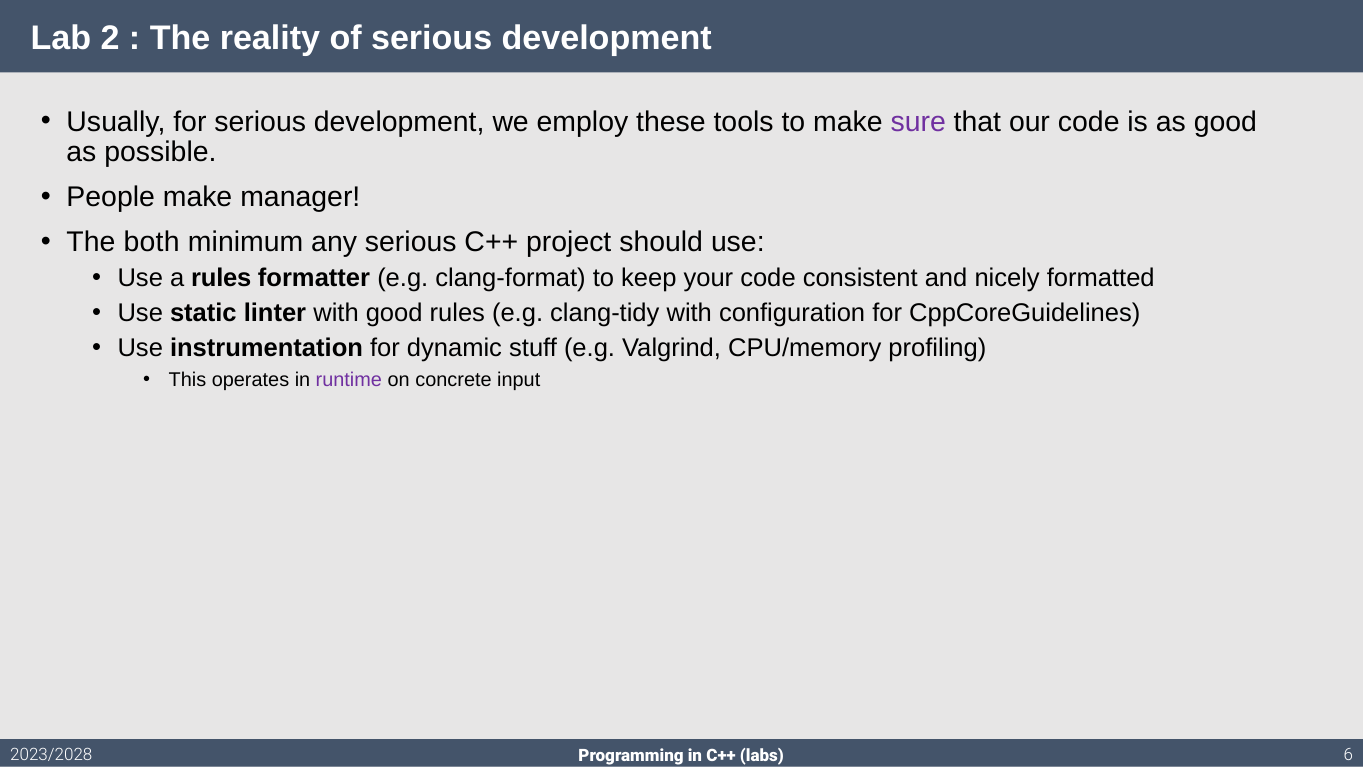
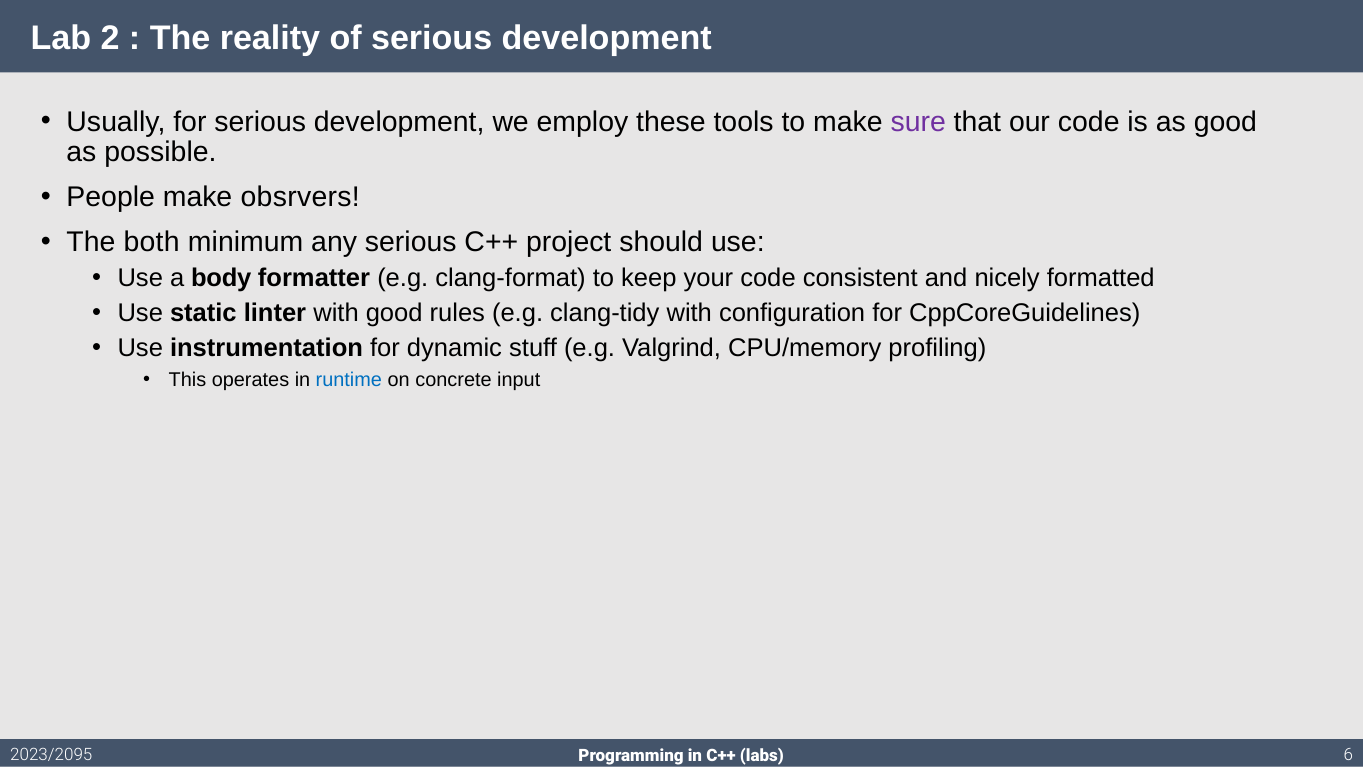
manager: manager -> obsrvers
a rules: rules -> body
runtime colour: purple -> blue
2023/2028: 2023/2028 -> 2023/2095
